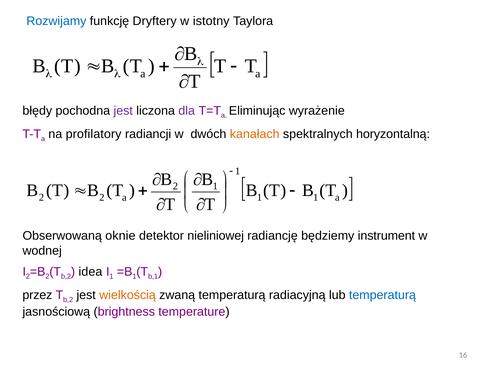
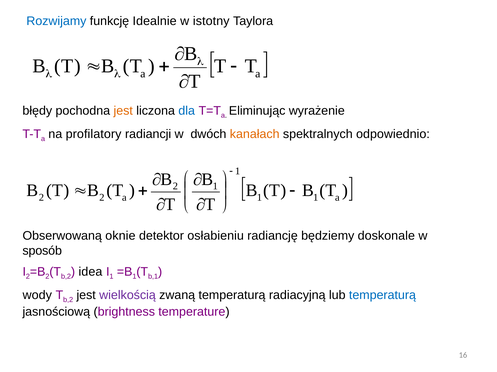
Dryftery: Dryftery -> Idealnie
jest at (123, 111) colour: purple -> orange
dla colour: purple -> blue
horyzontalną: horyzontalną -> odpowiednio
nieliniowej: nieliniowej -> osłabieniu
instrument: instrument -> doskonale
wodnej: wodnej -> sposób
przez: przez -> wody
wielkością colour: orange -> purple
